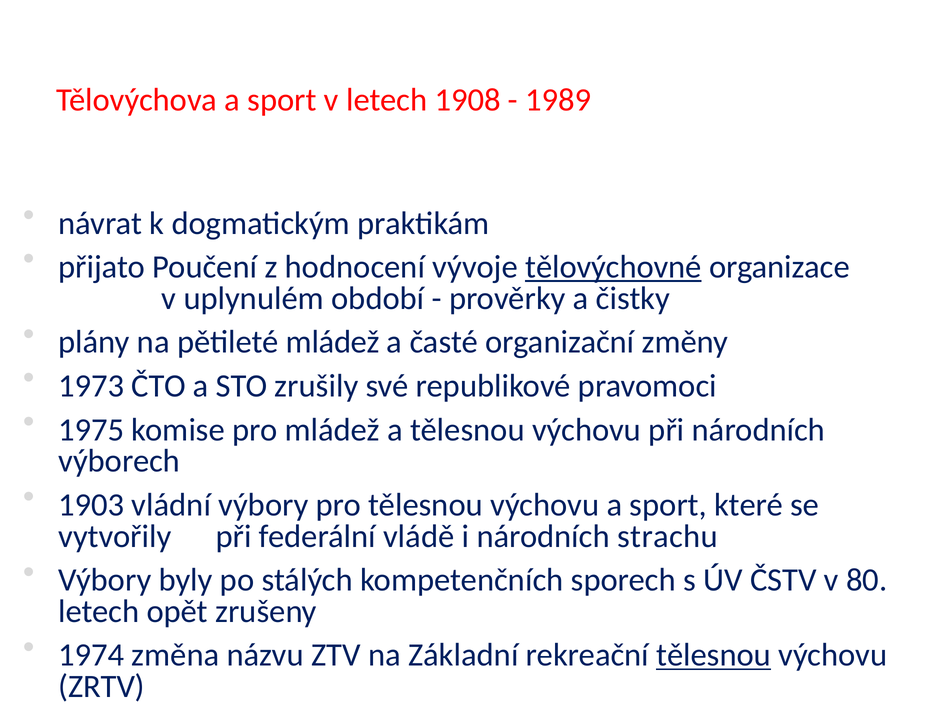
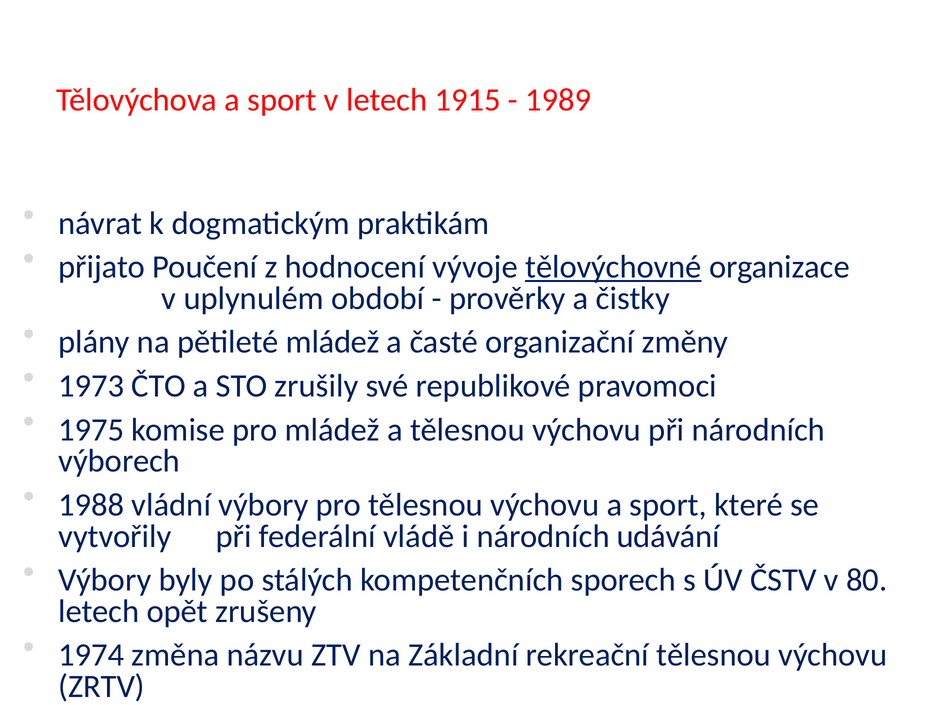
1908: 1908 -> 1915
1903: 1903 -> 1988
strachu: strachu -> udávání
tělesnou at (714, 655) underline: present -> none
